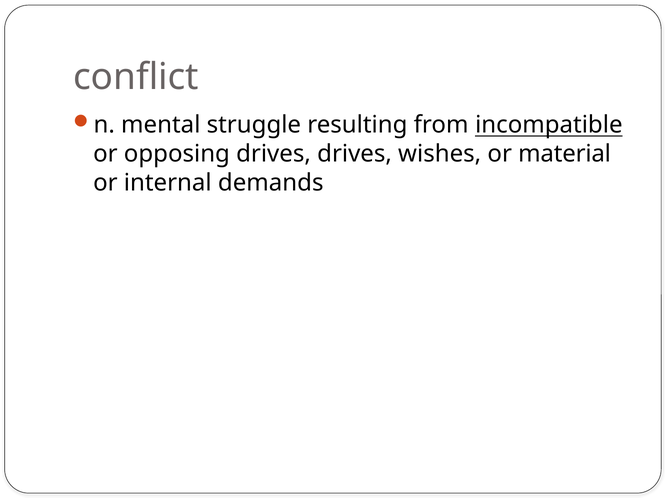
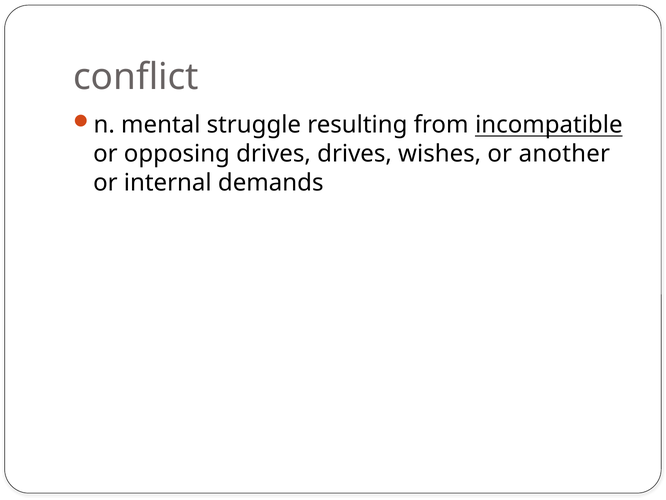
material: material -> another
